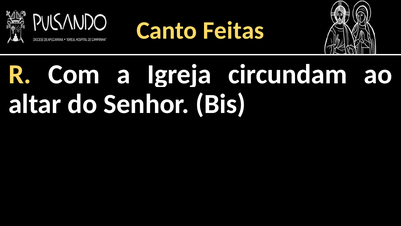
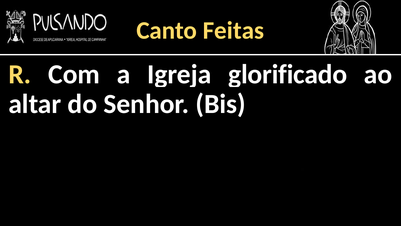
circundam: circundam -> glorificado
